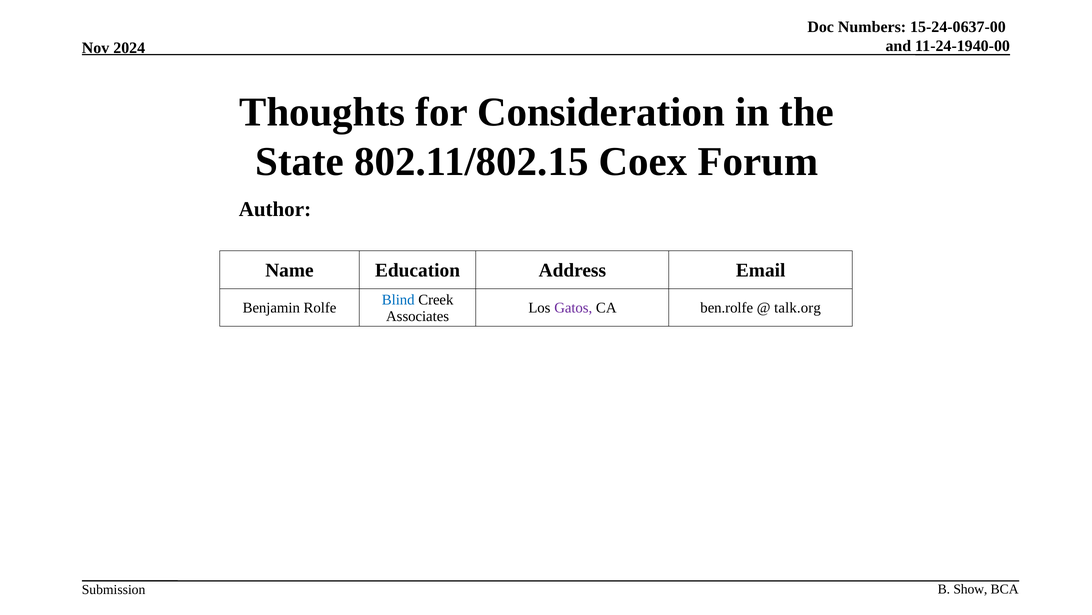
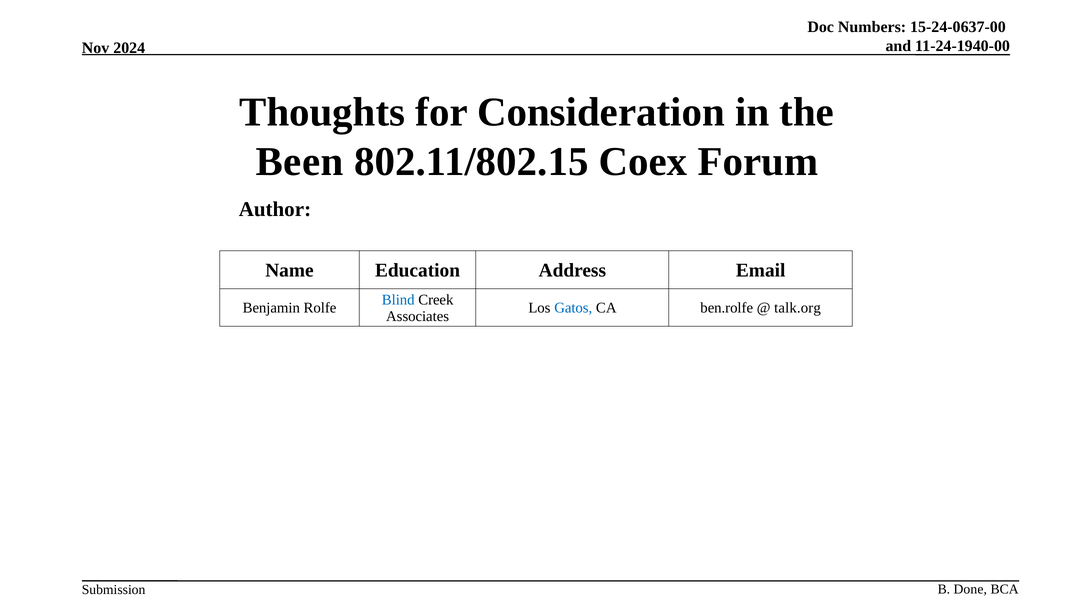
State: State -> Been
Gatos colour: purple -> blue
Show: Show -> Done
